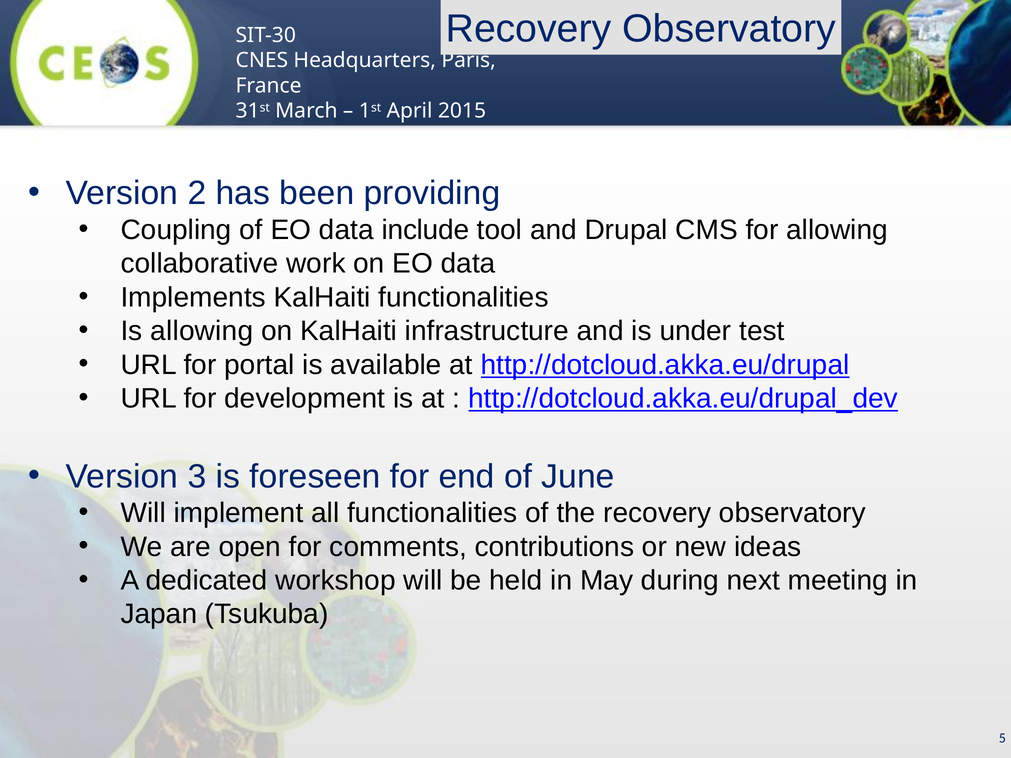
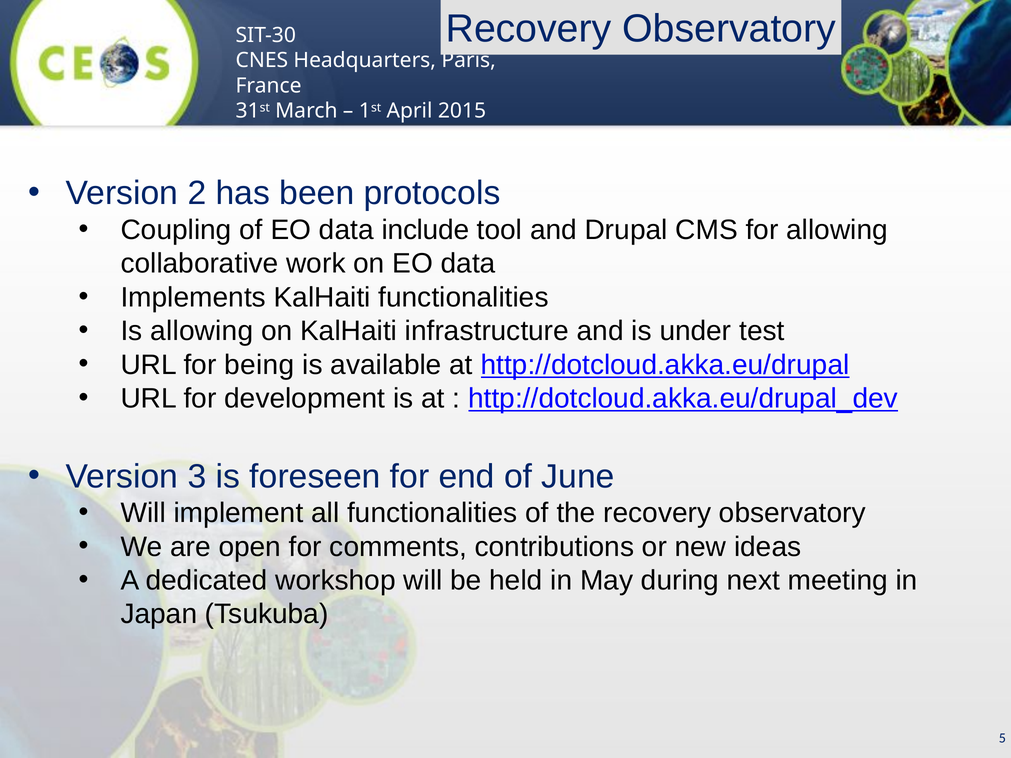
providing: providing -> protocols
portal: portal -> being
